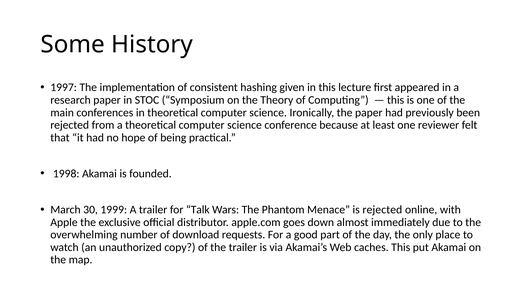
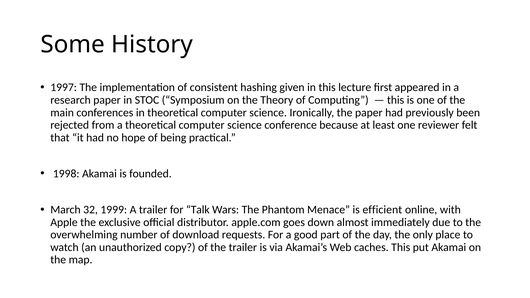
30: 30 -> 32
is rejected: rejected -> efficient
